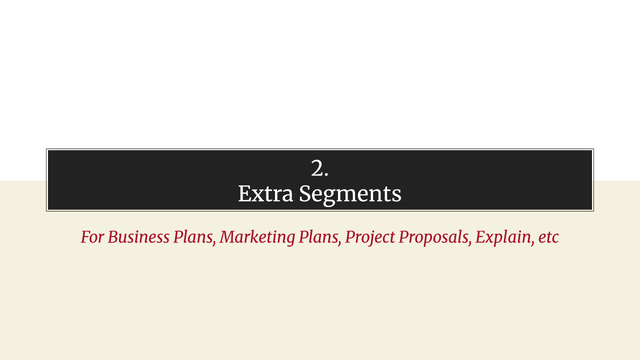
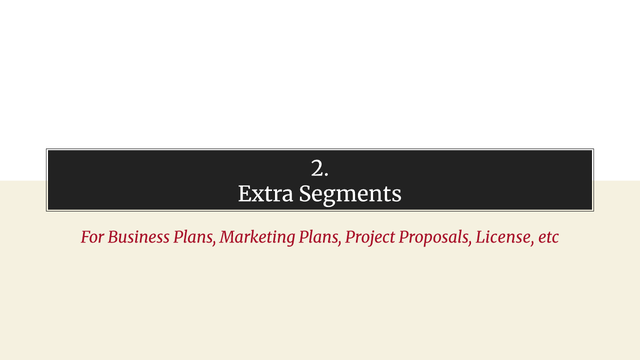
Explain: Explain -> License
